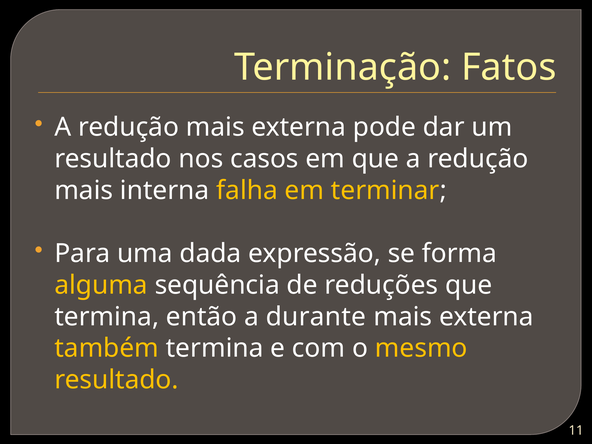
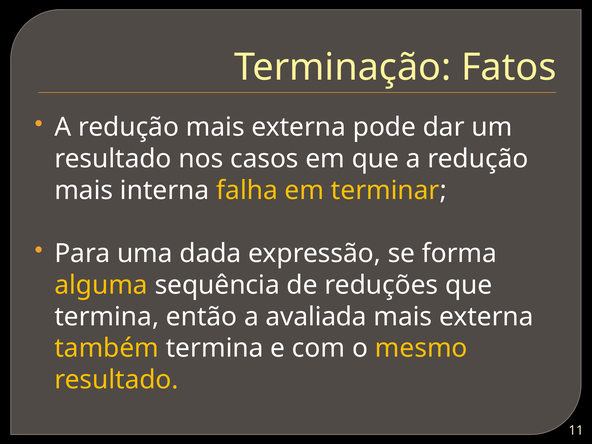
durante: durante -> avaliada
